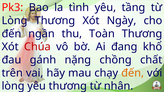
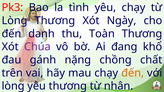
yêu tầng: tầng -> chạy
ngần: ngần -> danh
Chúa colour: red -> purple
